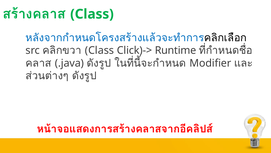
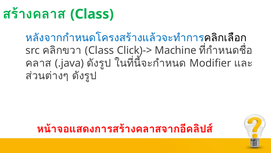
Runtime: Runtime -> Machine
